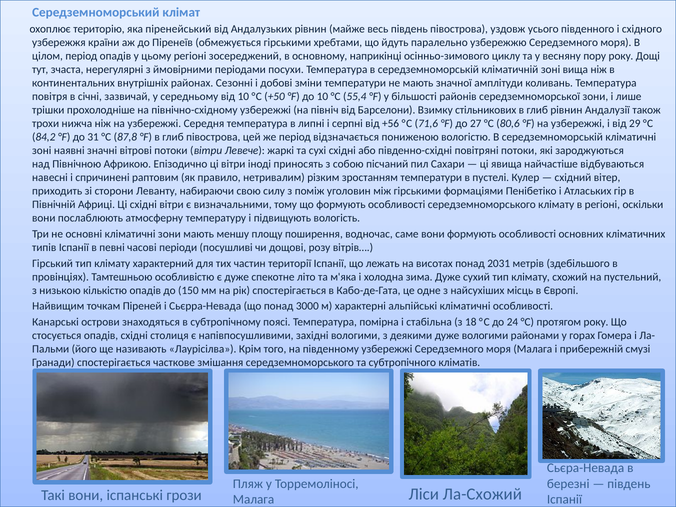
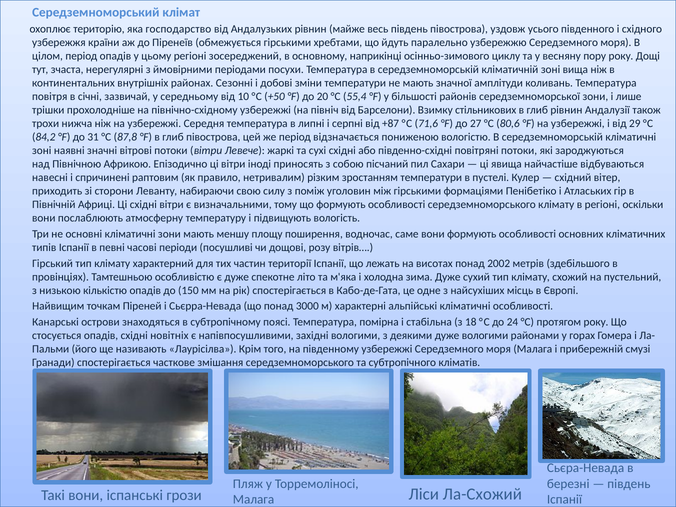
піренейський: піренейський -> господарство
до 10: 10 -> 20
+56: +56 -> +87
2031: 2031 -> 2002
столиця: столиця -> новітніх
